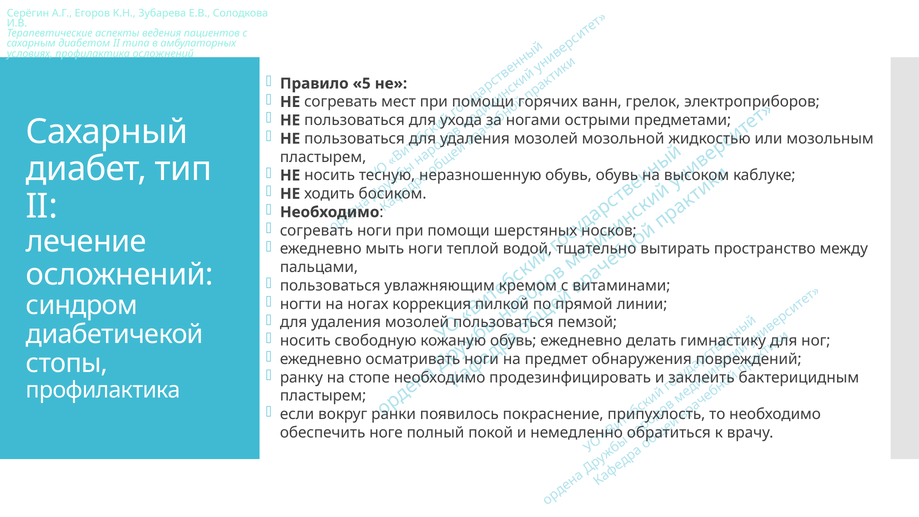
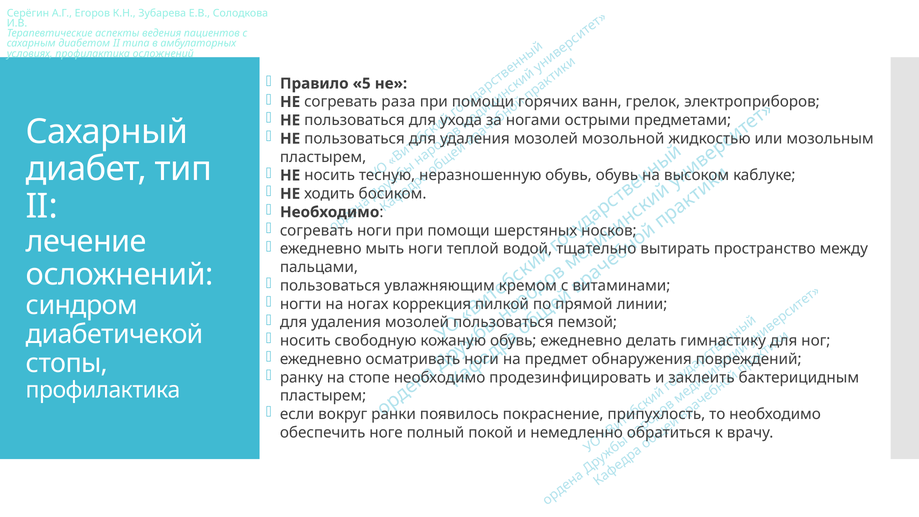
мест: мест -> раза
